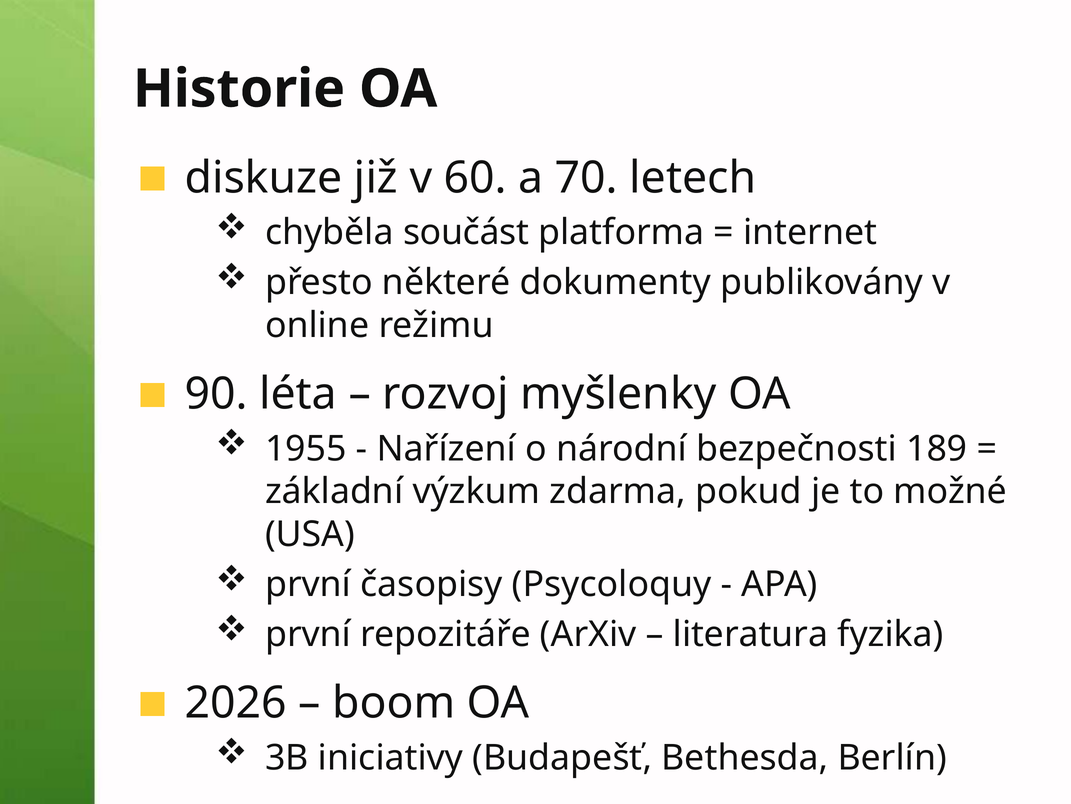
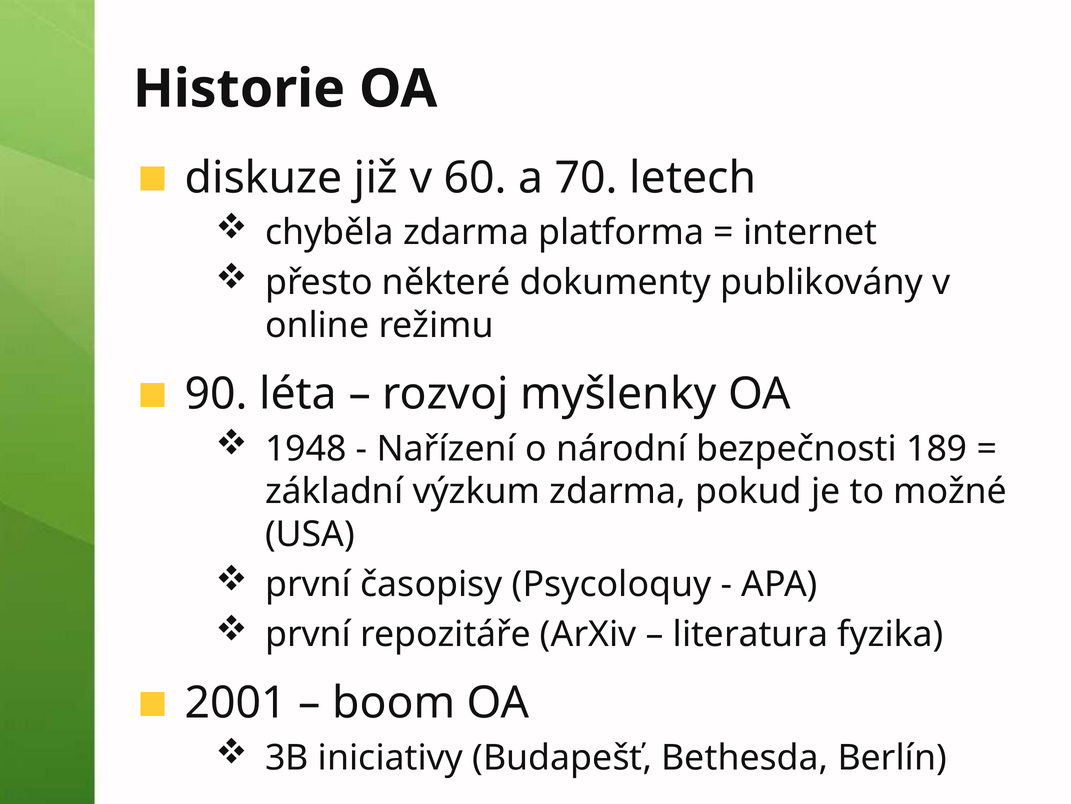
chyběla součást: součást -> zdarma
1955: 1955 -> 1948
2026: 2026 -> 2001
